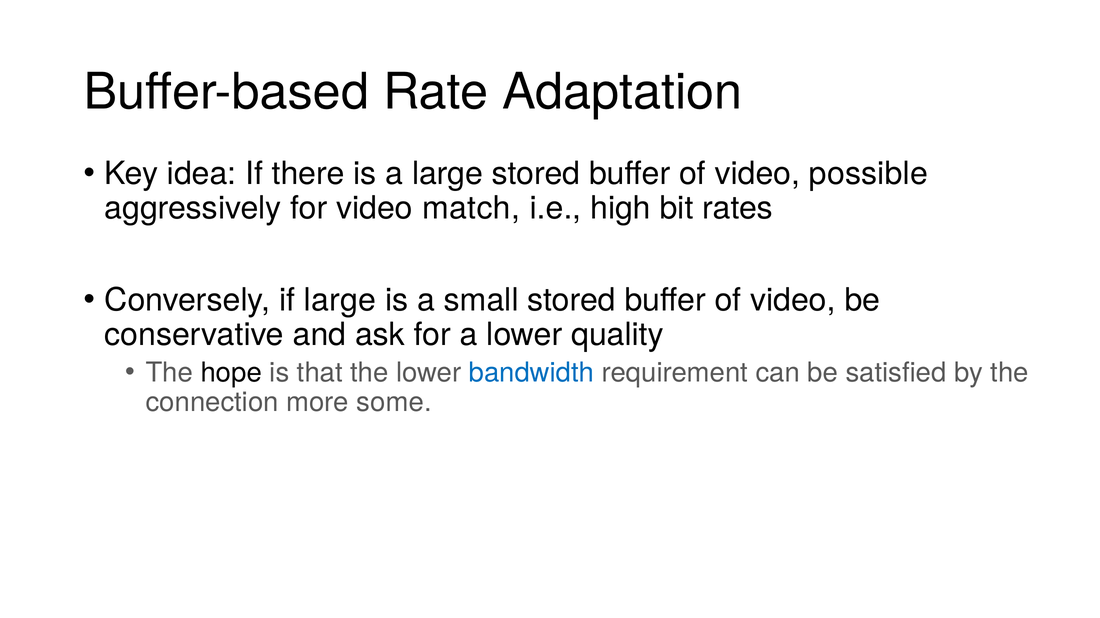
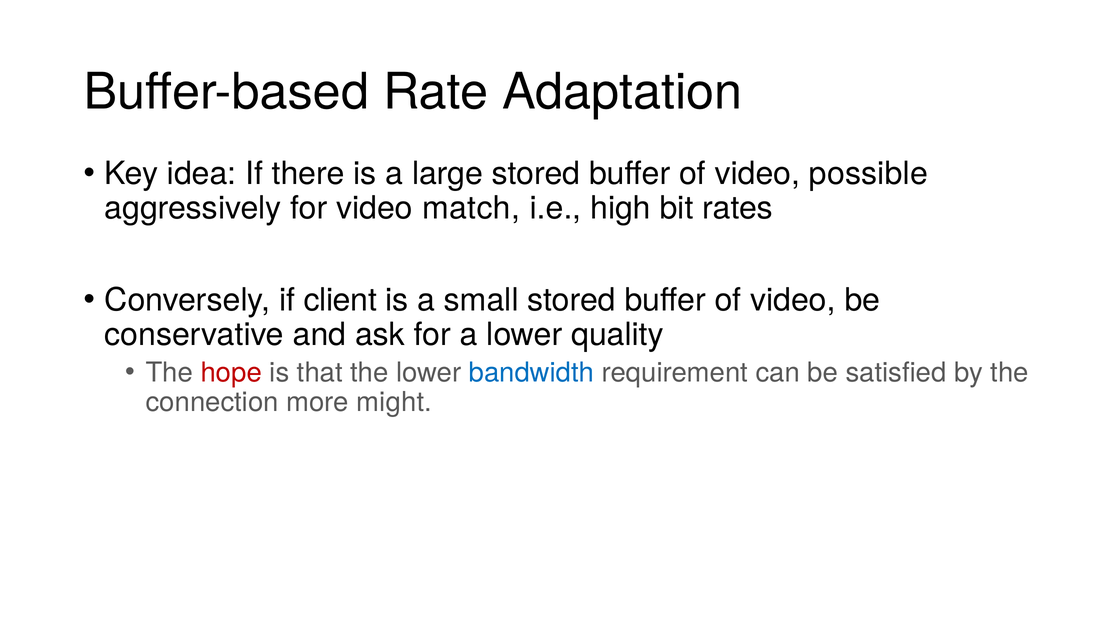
if large: large -> client
hope colour: black -> red
some: some -> might
